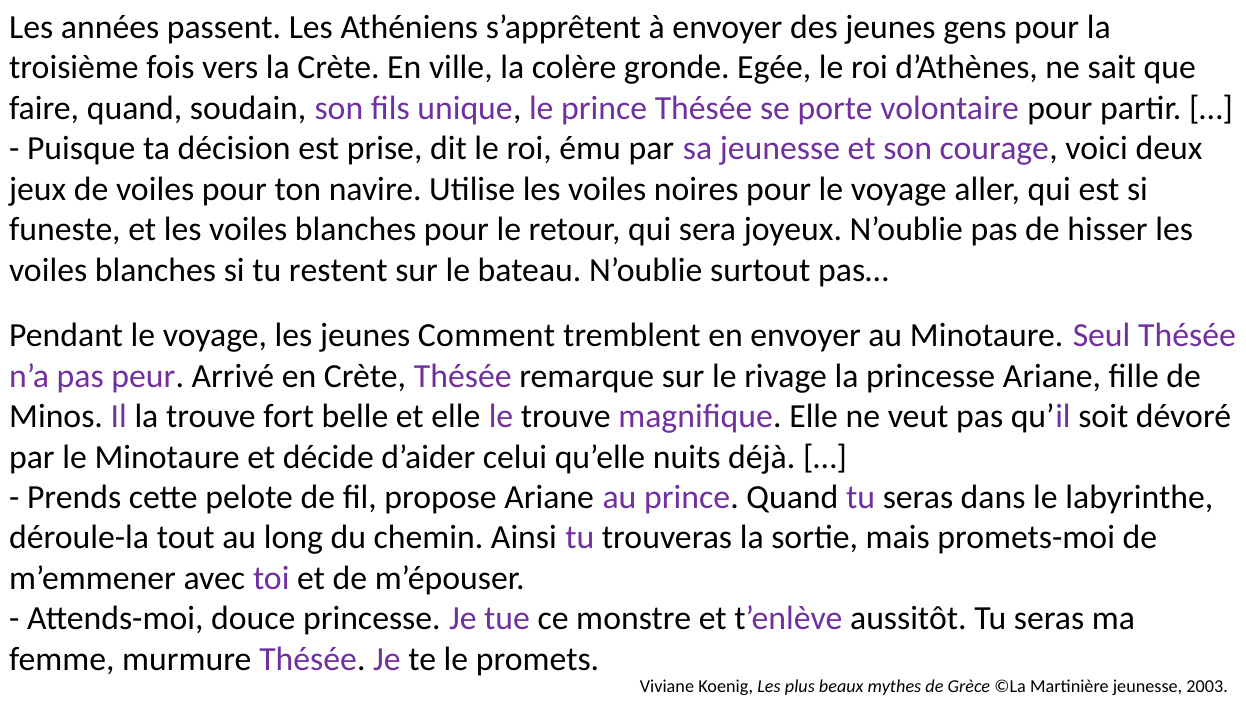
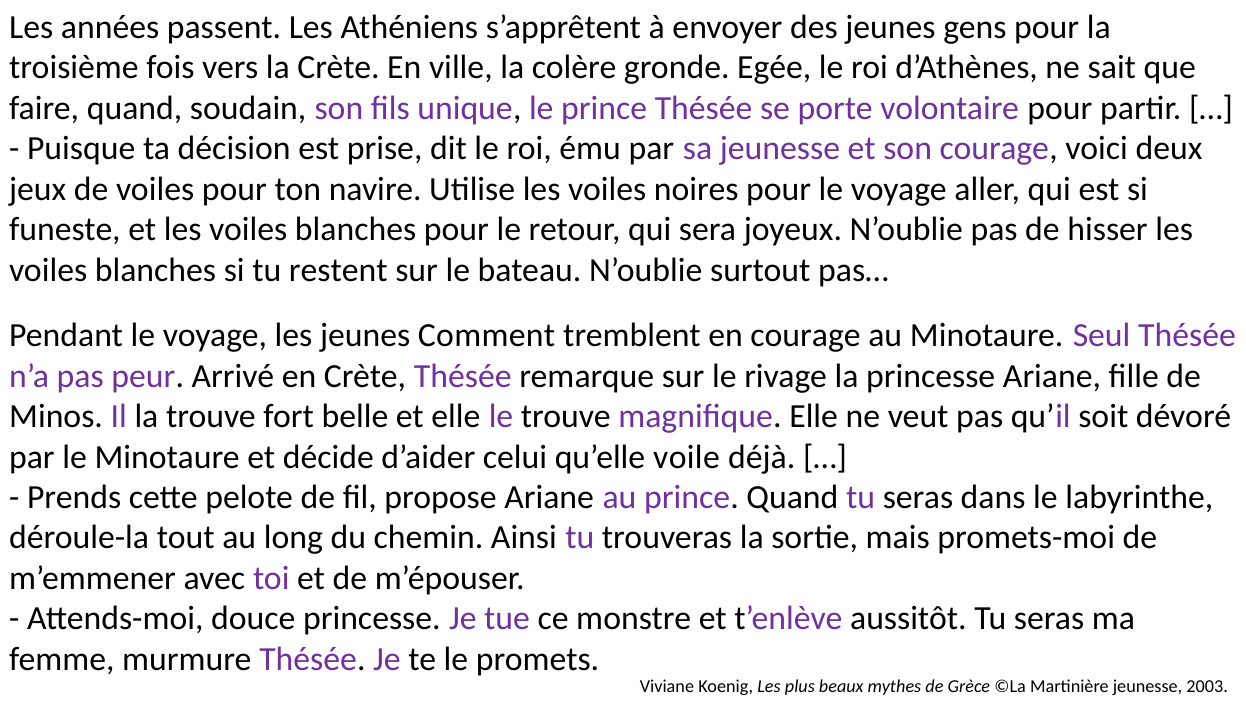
en envoyer: envoyer -> courage
nuits: nuits -> voile
